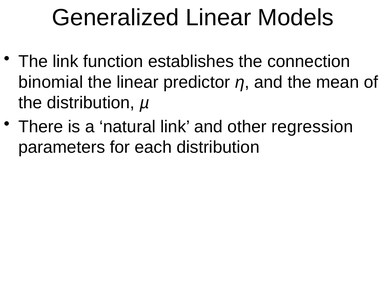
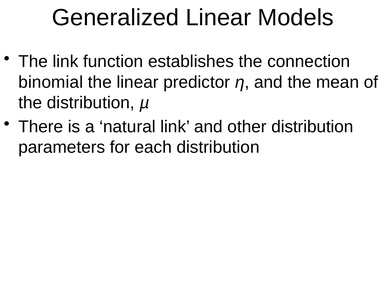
other regression: regression -> distribution
